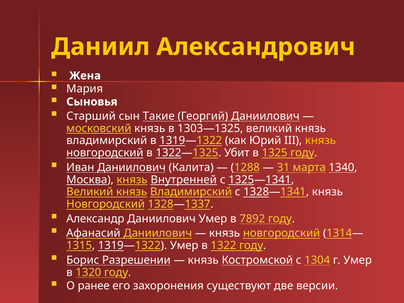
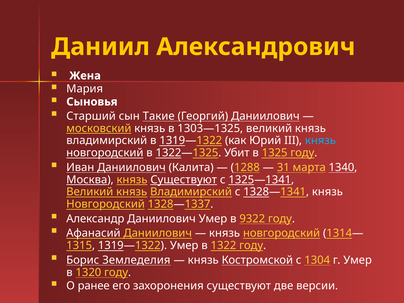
князь at (320, 141) colour: yellow -> light blue
князь Внутренней: Внутренней -> Существуют
7892: 7892 -> 9322
Разрешении: Разрешении -> Земледелия
